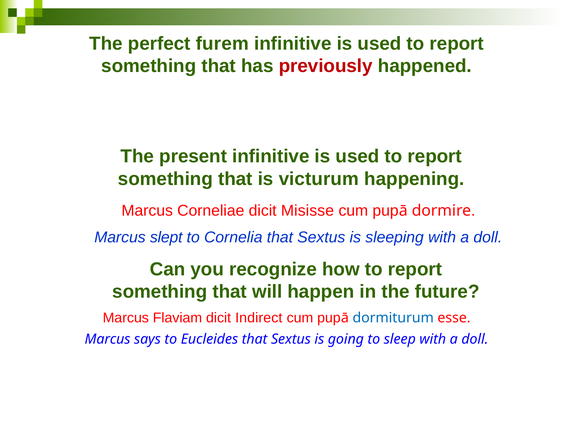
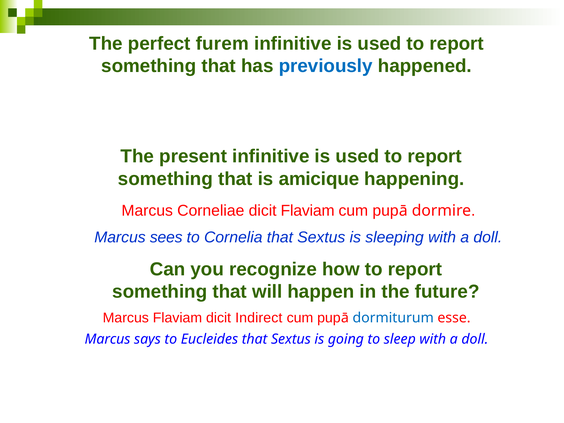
previously colour: red -> blue
victurum: victurum -> amicique
dicit Misisse: Misisse -> Flaviam
slept: slept -> sees
